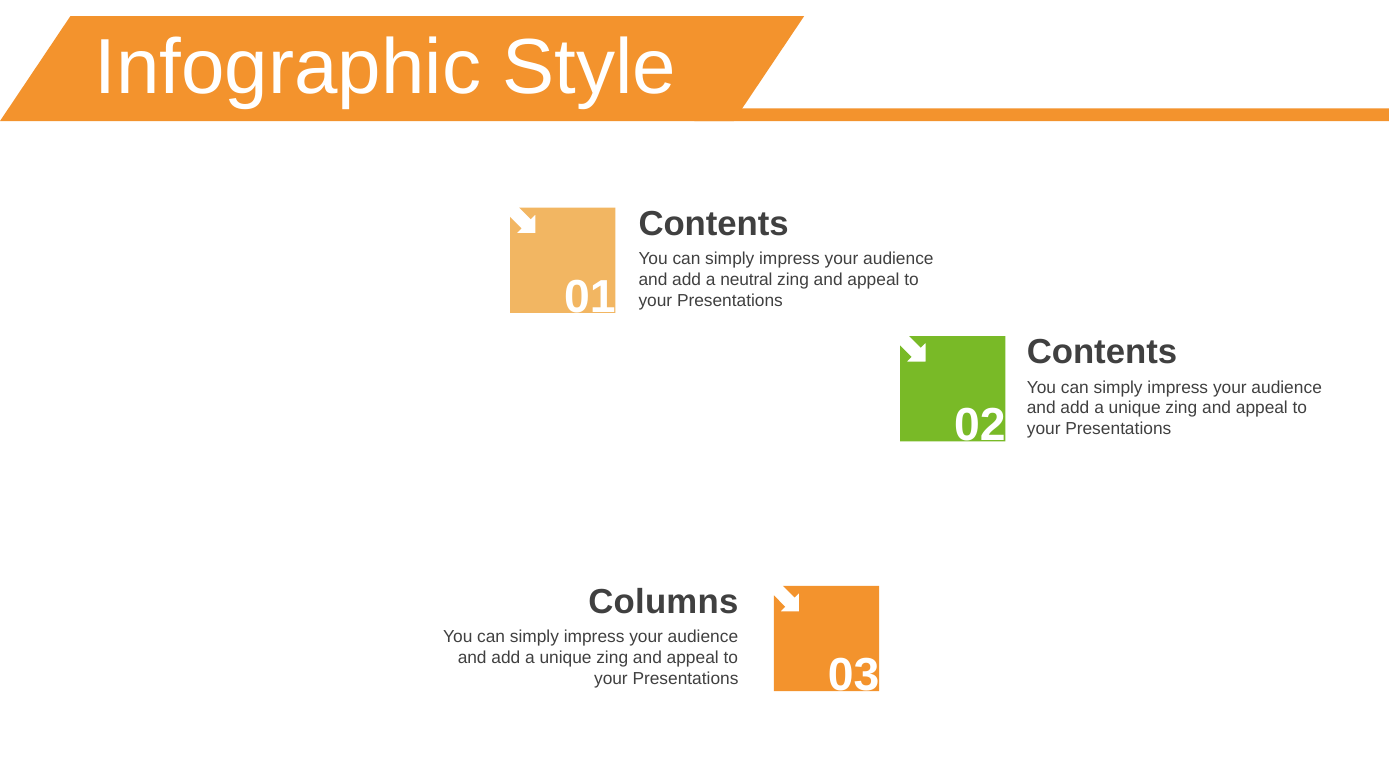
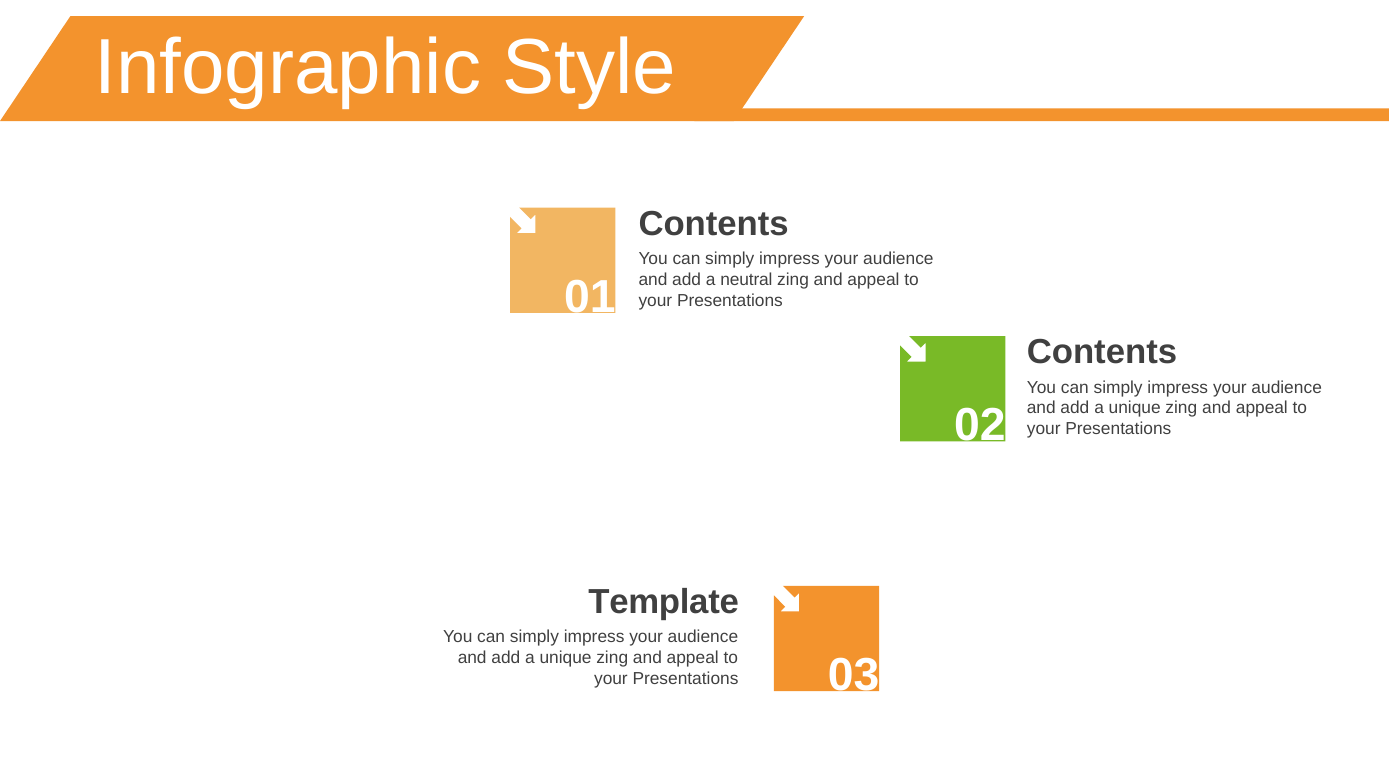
Columns: Columns -> Template
